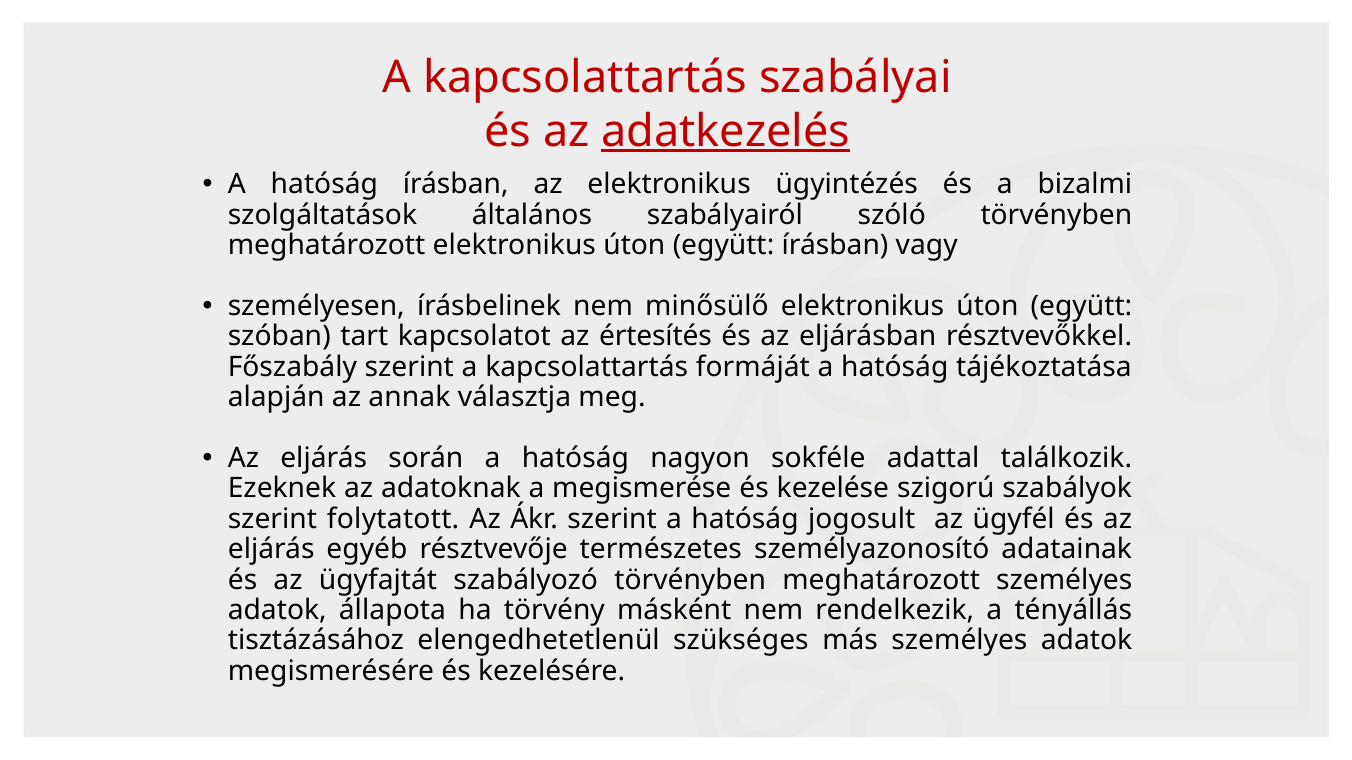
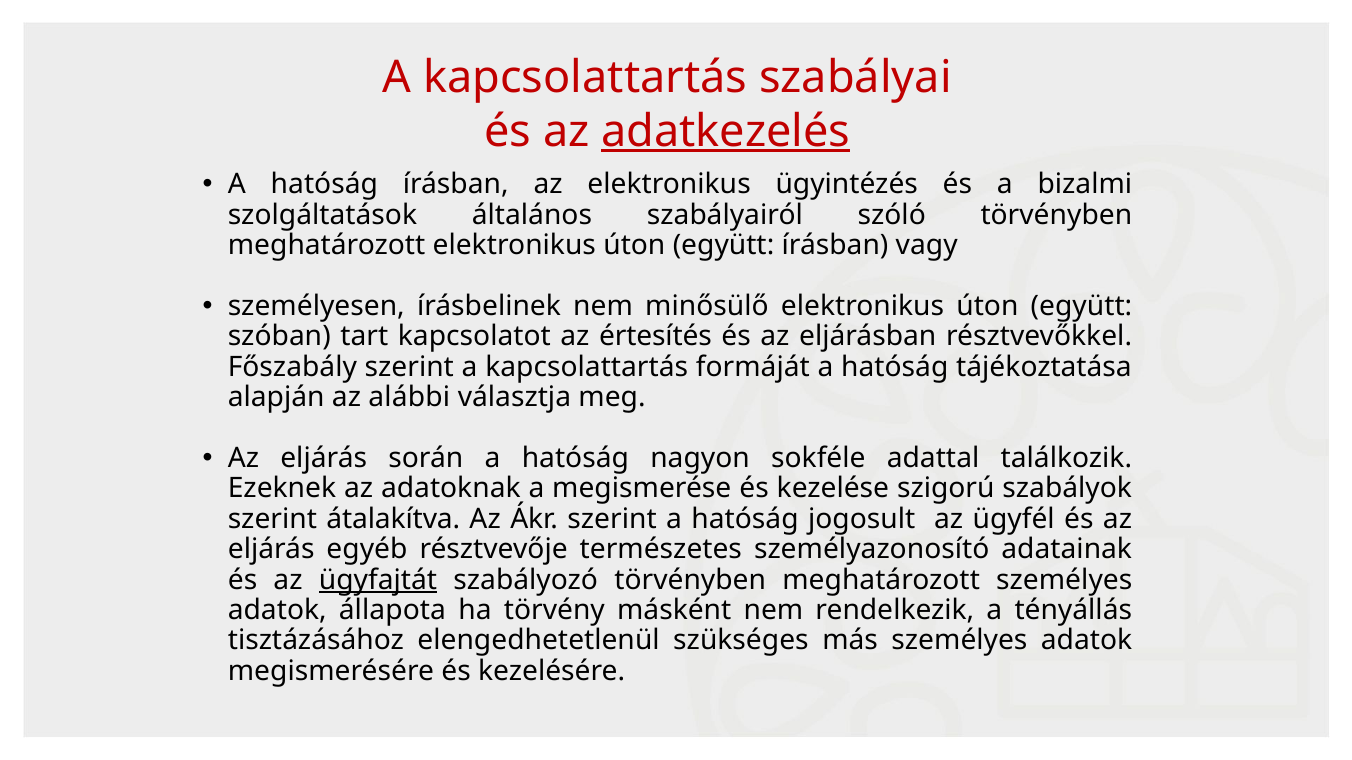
annak: annak -> alábbi
folytatott: folytatott -> átalakítva
ügyfajtát underline: none -> present
